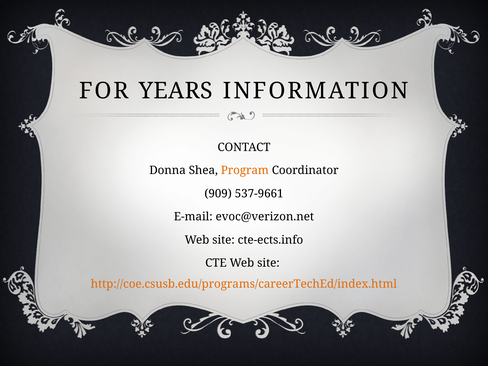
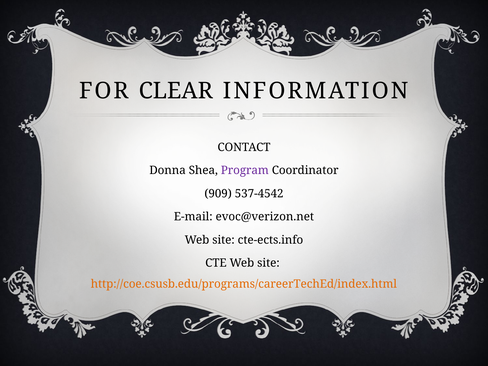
YEARS: YEARS -> CLEAR
Program colour: orange -> purple
537-9661: 537-9661 -> 537-4542
